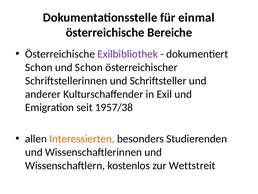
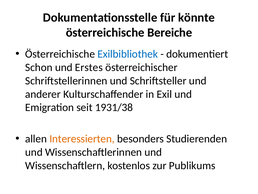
einmal: einmal -> könnte
Exilbibliothek colour: purple -> blue
und Schon: Schon -> Erstes
1957/38: 1957/38 -> 1931/38
Wettstreit: Wettstreit -> Publikums
